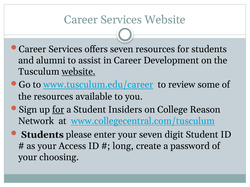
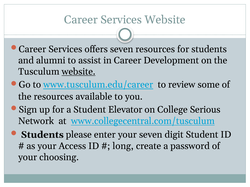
for at (58, 110) underline: present -> none
Insiders: Insiders -> Elevator
Reason: Reason -> Serious
